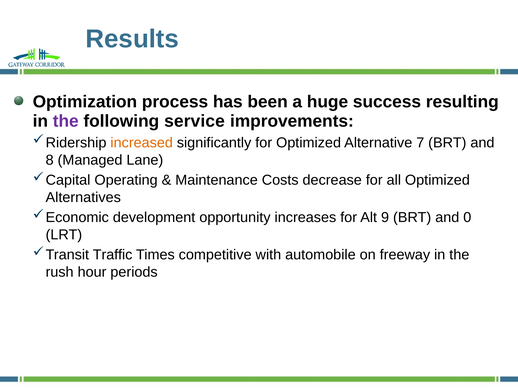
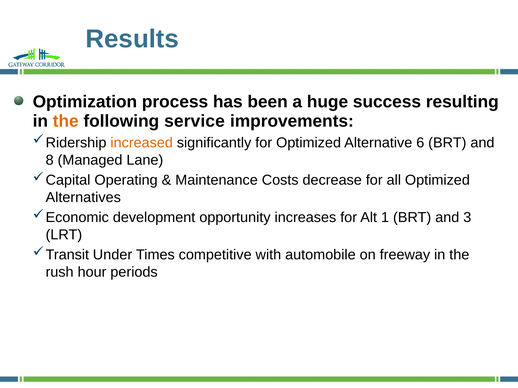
the at (66, 121) colour: purple -> orange
7: 7 -> 6
9: 9 -> 1
0: 0 -> 3
Traffic: Traffic -> Under
